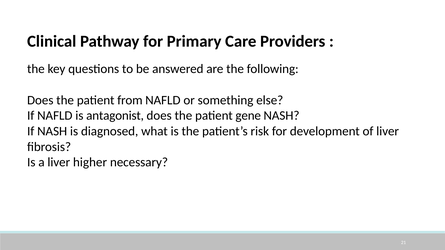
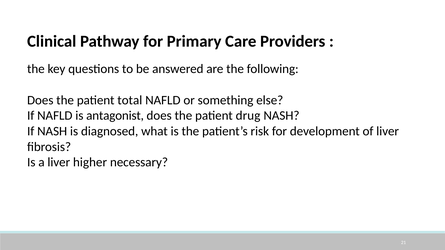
from: from -> total
gene: gene -> drug
